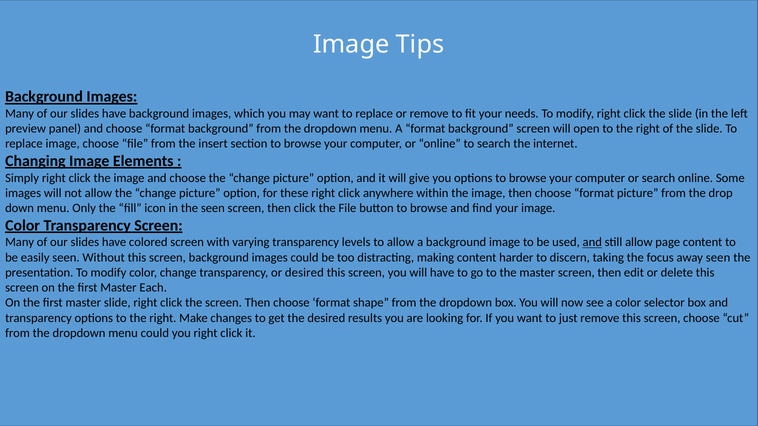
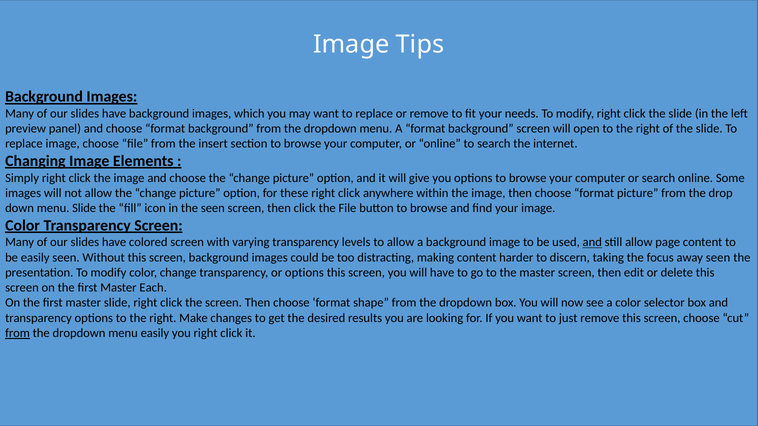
menu Only: Only -> Slide
or desired: desired -> options
from at (18, 333) underline: none -> present
menu could: could -> easily
